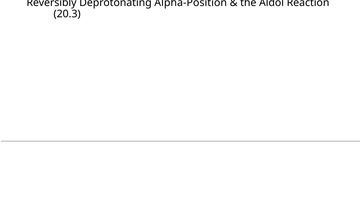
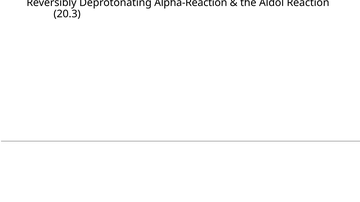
Alpha-Position: Alpha-Position -> Alpha-Reaction
